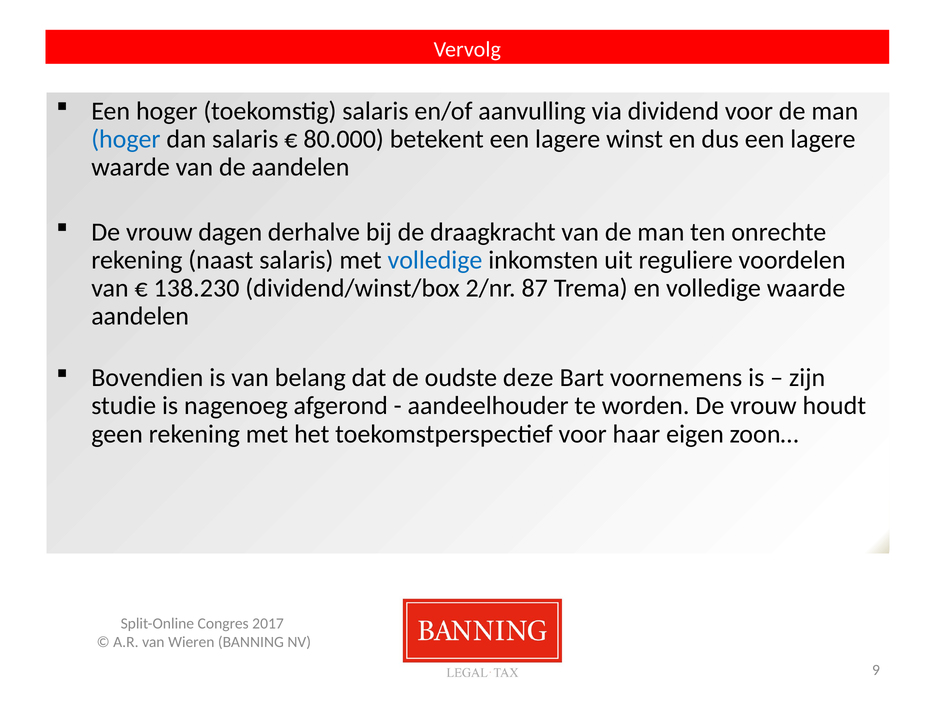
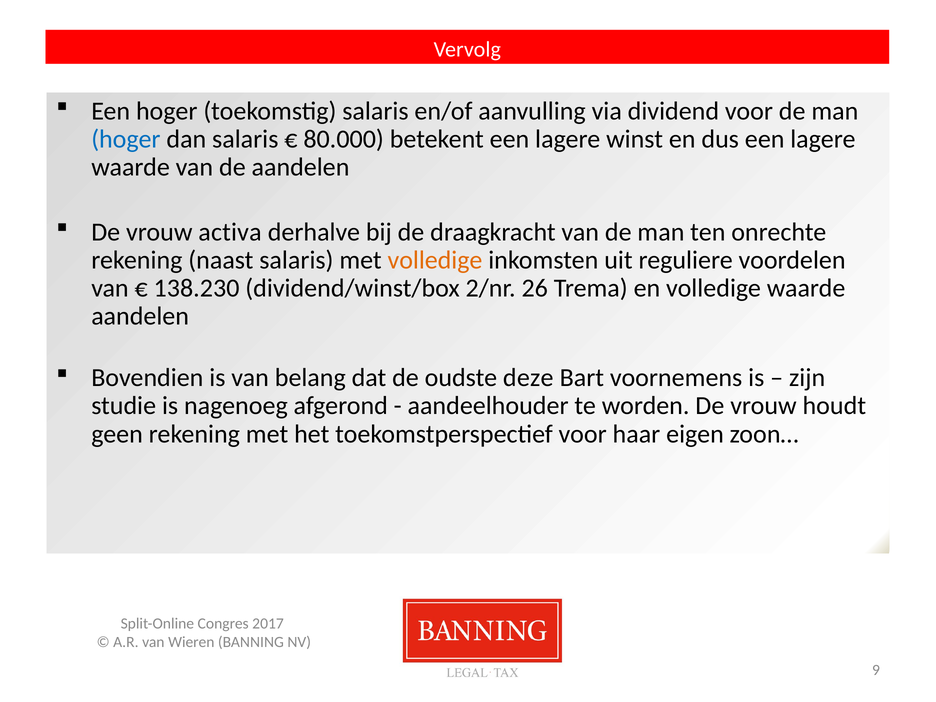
dagen: dagen -> activa
volledige at (435, 260) colour: blue -> orange
87: 87 -> 26
